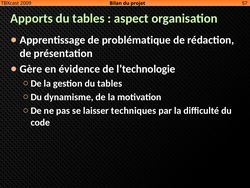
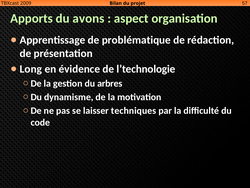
Apports du tables: tables -> avons
Gère: Gère -> Long
gestion du tables: tables -> arbres
